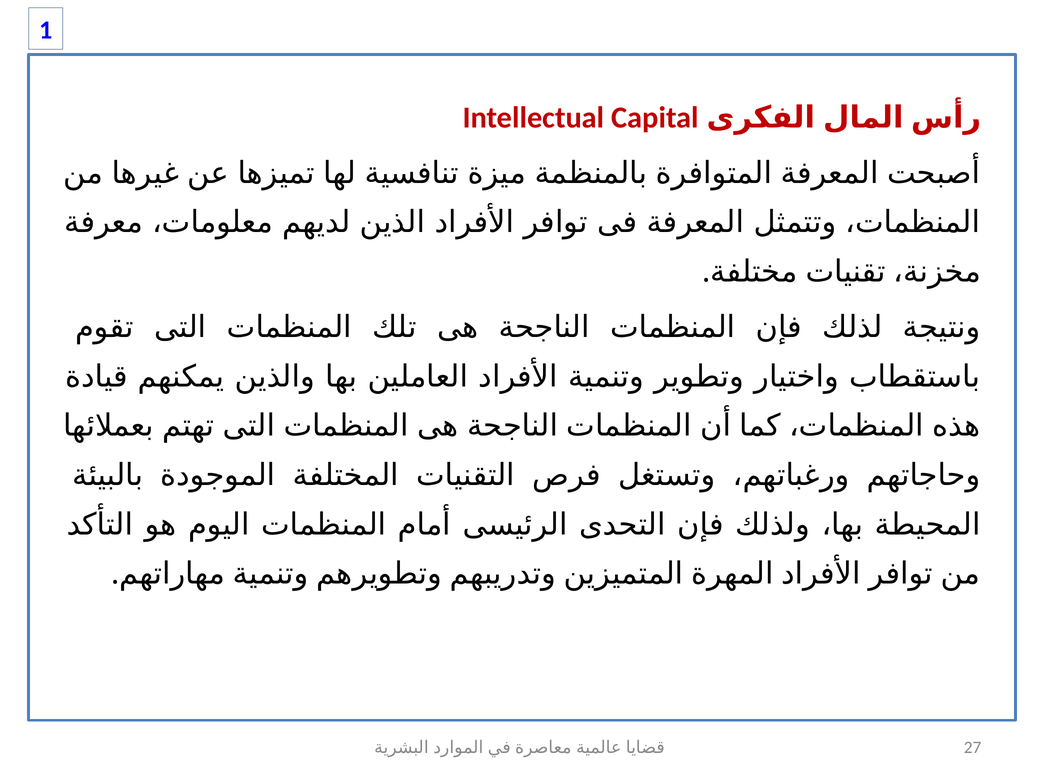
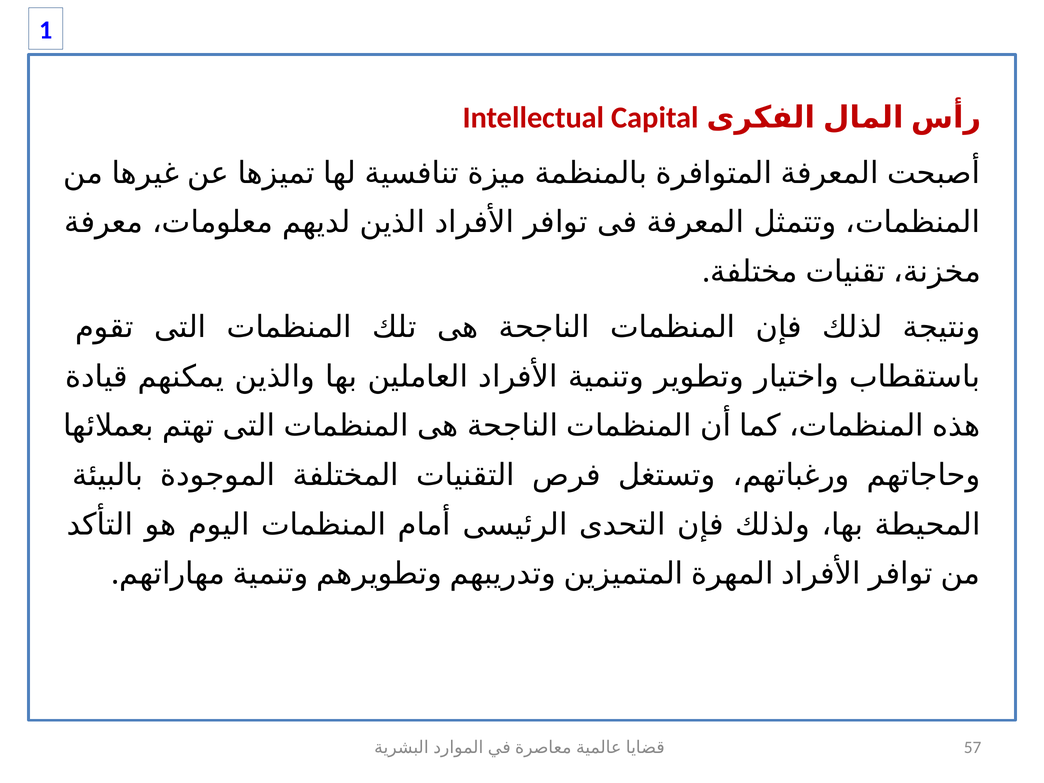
27: 27 -> 57
